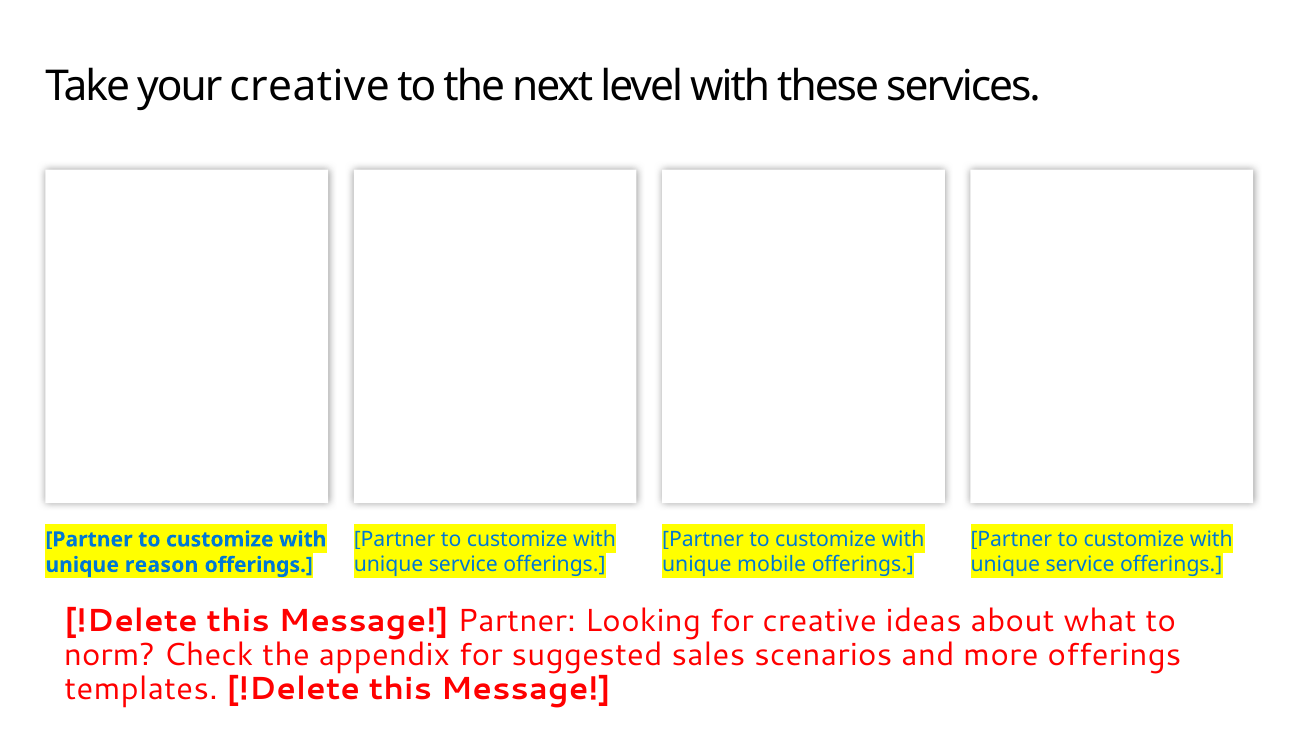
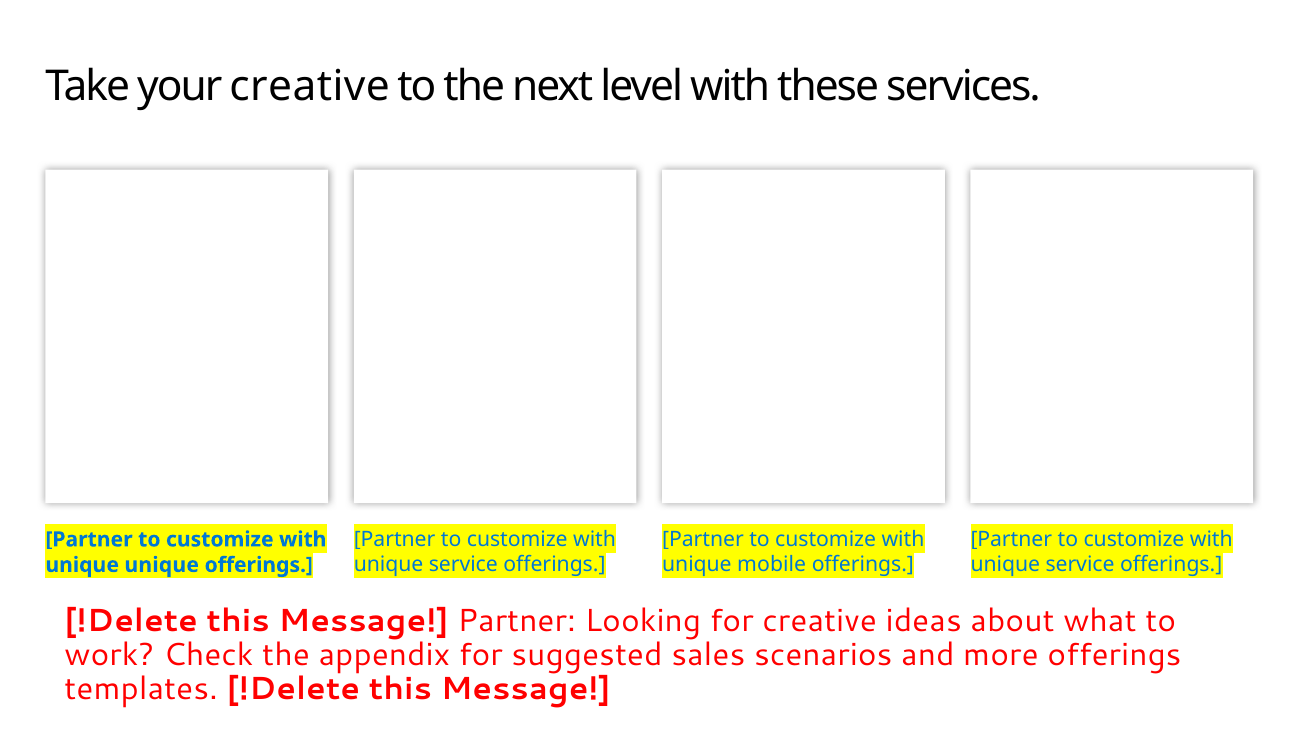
unique reason: reason -> unique
norm: norm -> work
